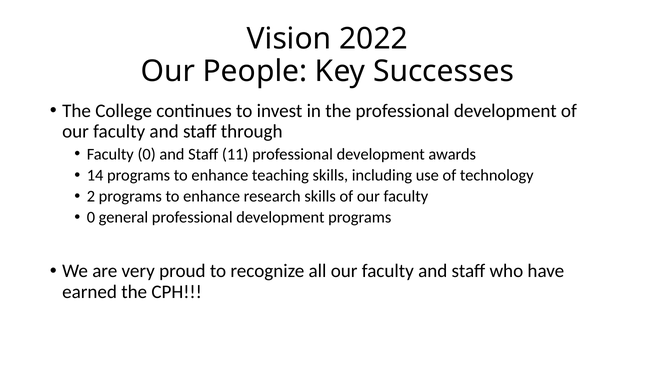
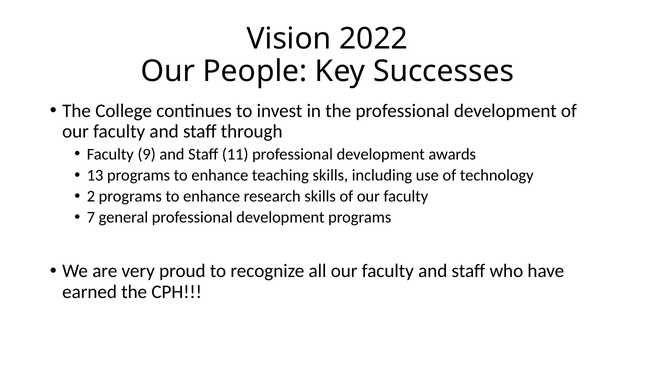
Faculty 0: 0 -> 9
14: 14 -> 13
0 at (91, 217): 0 -> 7
